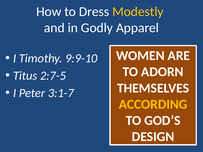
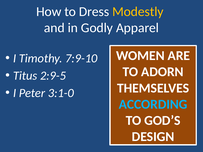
9:9-10: 9:9-10 -> 7:9-10
2:7-5: 2:7-5 -> 2:9-5
3:1-7: 3:1-7 -> 3:1-0
ACCORDING colour: yellow -> light blue
